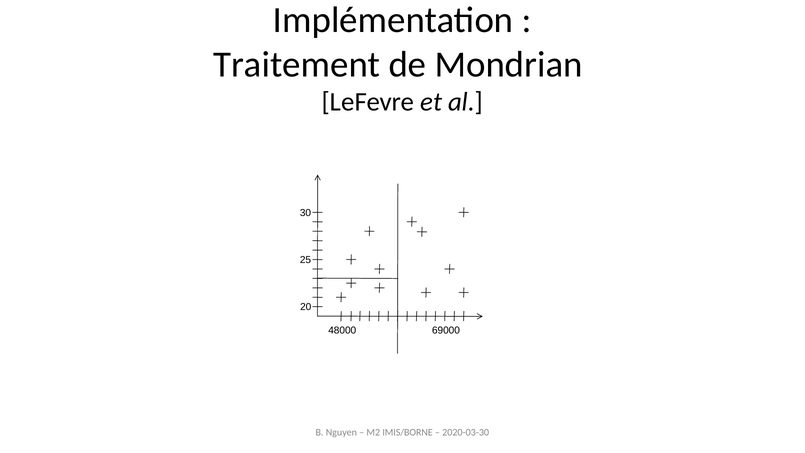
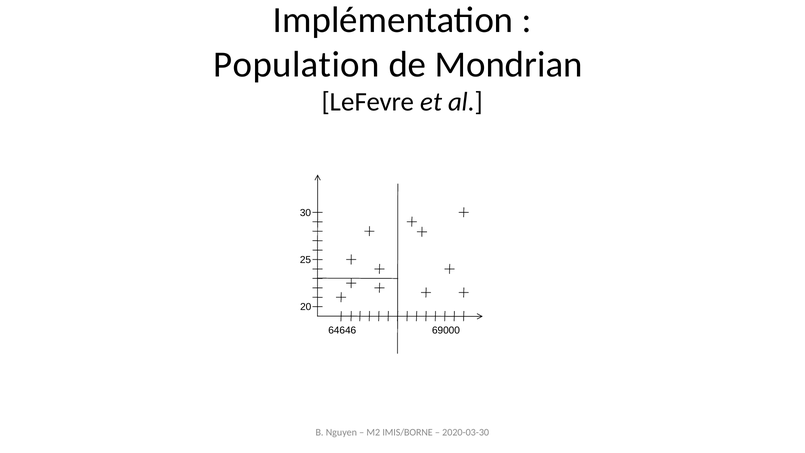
Traitement: Traitement -> Population
48000: 48000 -> 64646
